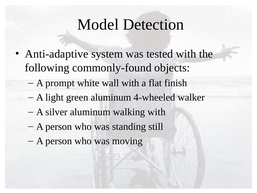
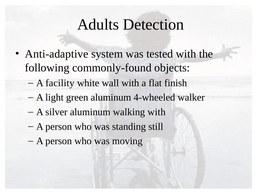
Model: Model -> Adults
prompt: prompt -> facility
